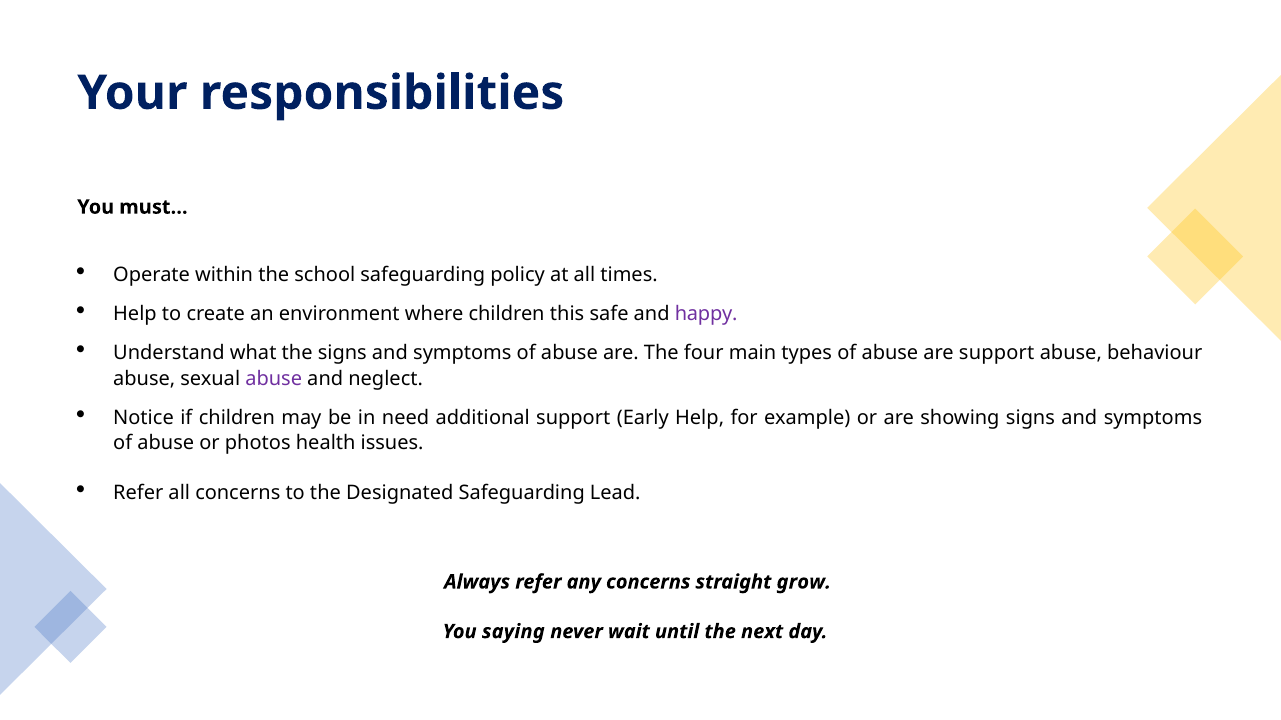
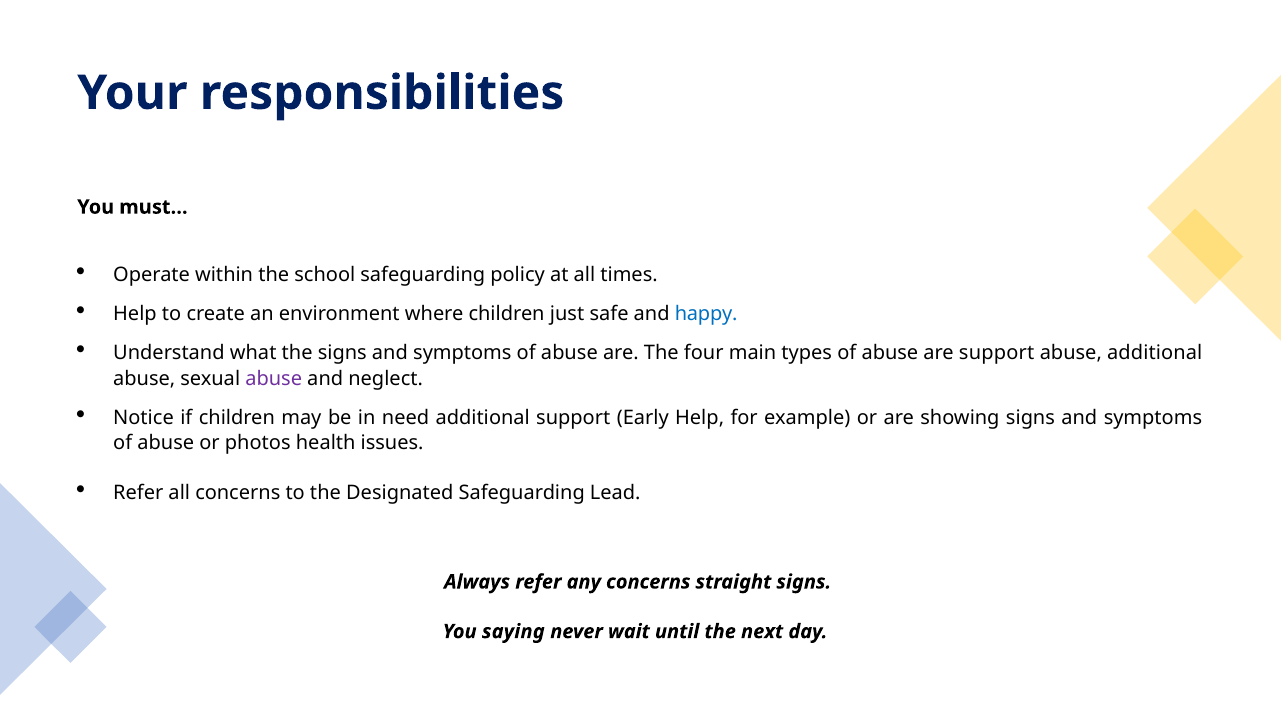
this: this -> just
happy colour: purple -> blue
abuse behaviour: behaviour -> additional
straight grow: grow -> signs
